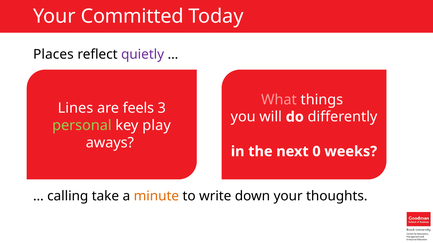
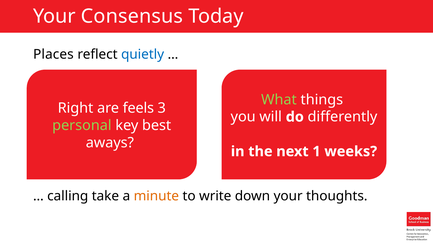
Committed: Committed -> Consensus
quietly colour: purple -> blue
What colour: pink -> light green
Lines: Lines -> Right
play: play -> best
0: 0 -> 1
